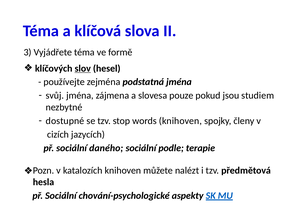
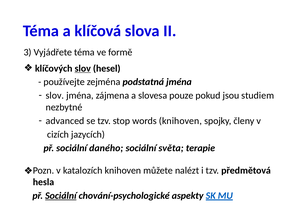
svůj at (55, 95): svůj -> slov
dostupné: dostupné -> advanced
podle: podle -> světa
Sociální at (61, 195) underline: none -> present
